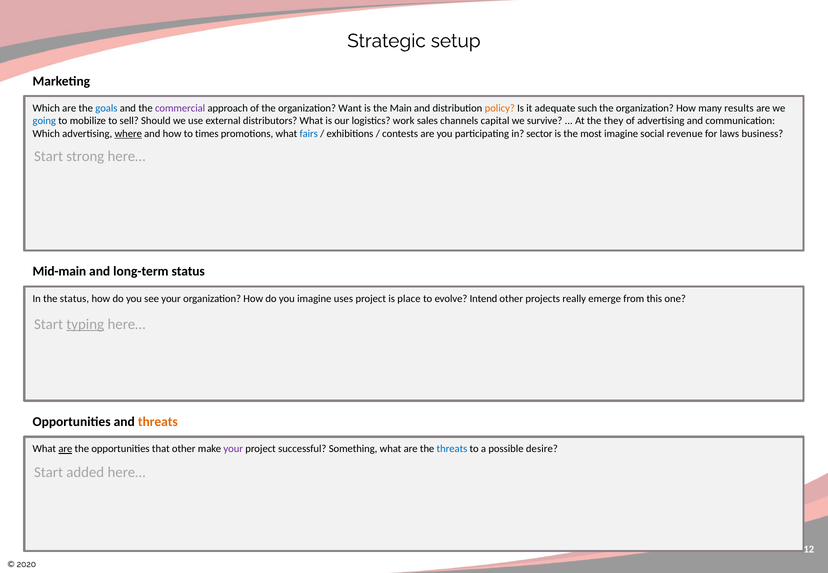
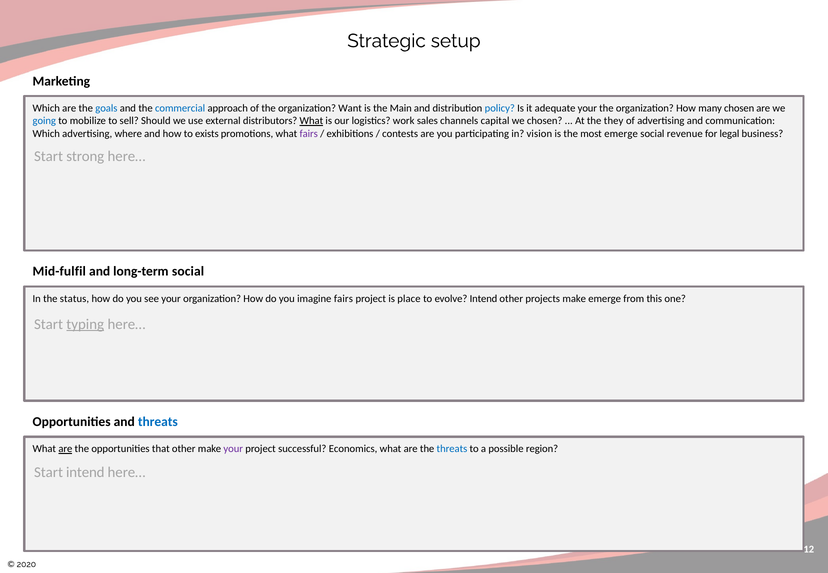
commercial colour: purple -> blue
policy colour: orange -> blue
adequate such: such -> your
many results: results -> chosen
What at (311, 121) underline: none -> present
we survive: survive -> chosen
where underline: present -> none
times: times -> exists
fairs at (309, 134) colour: blue -> purple
sector: sector -> vision
most imagine: imagine -> emerge
laws: laws -> legal
Mid-main: Mid-main -> Mid-fulfil
long-term status: status -> social
imagine uses: uses -> fairs
projects really: really -> make
threats at (158, 422) colour: orange -> blue
Something: Something -> Economics
desire: desire -> region
Start added: added -> intend
